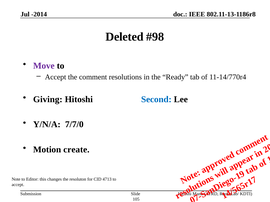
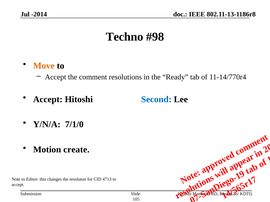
Deleted: Deleted -> Techno
Move colour: purple -> orange
Giving at (48, 99): Giving -> Accept
7/7/0: 7/7/0 -> 7/1/0
